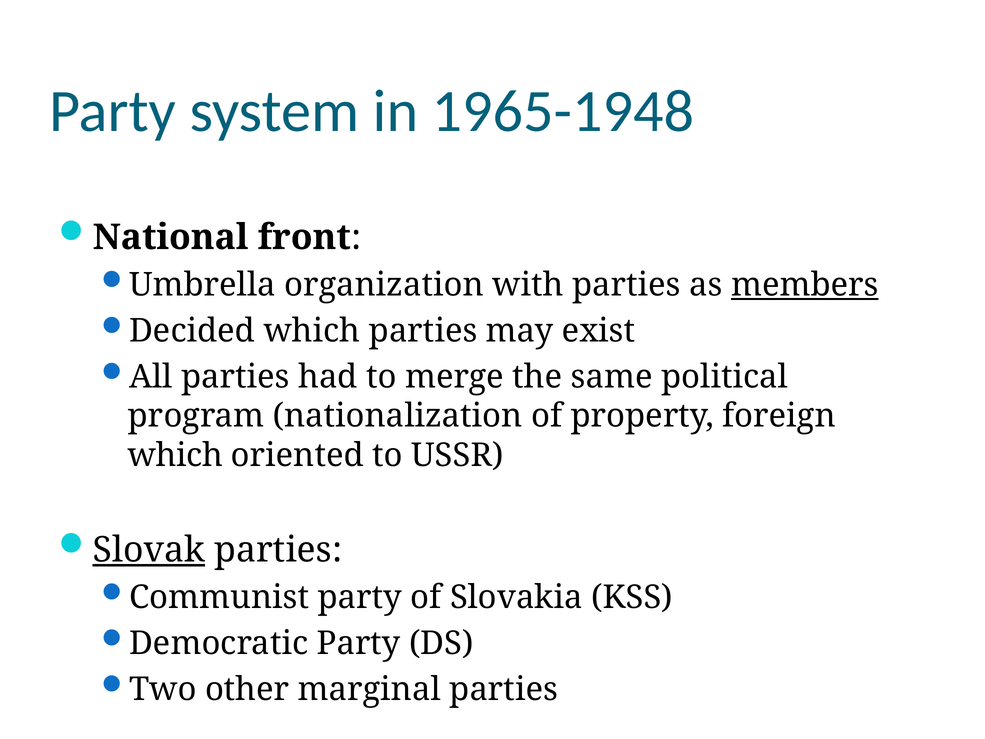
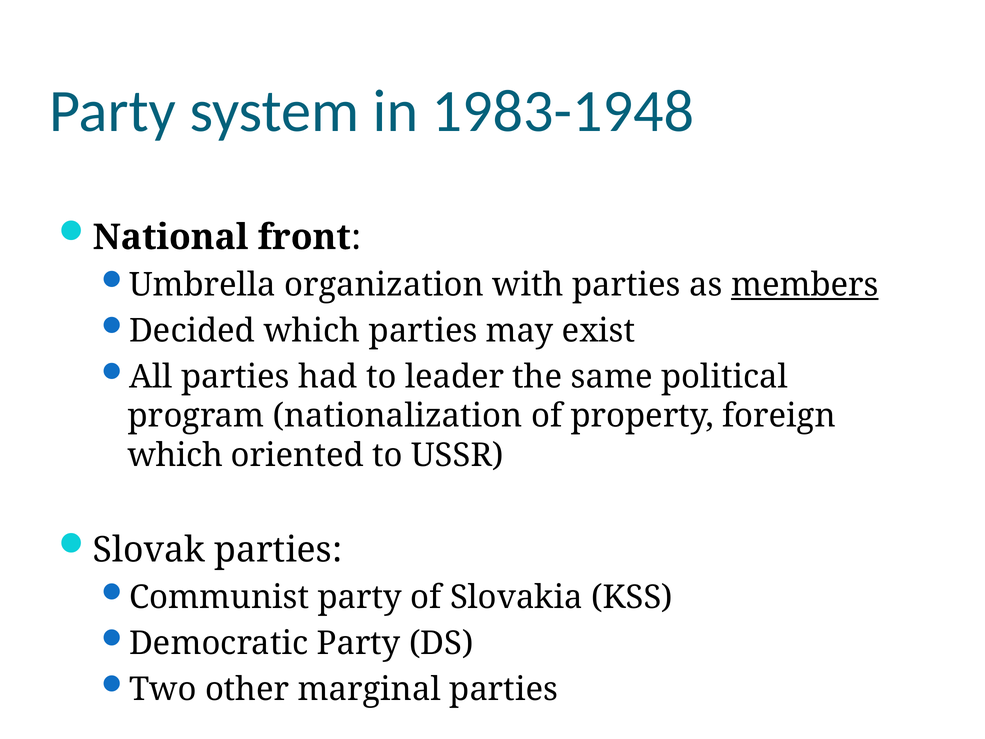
1965-1948: 1965-1948 -> 1983-1948
merge: merge -> leader
Slovak underline: present -> none
